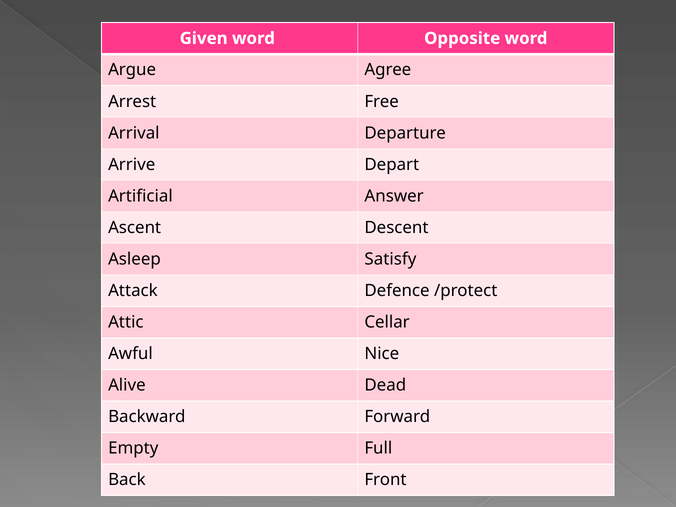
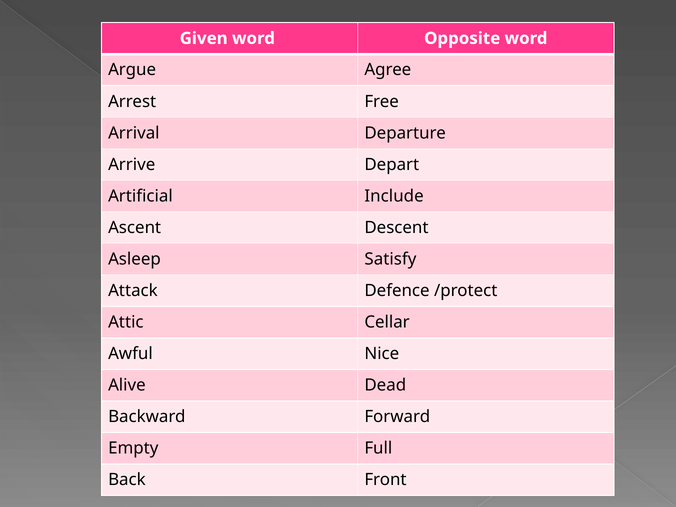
Answer: Answer -> Include
